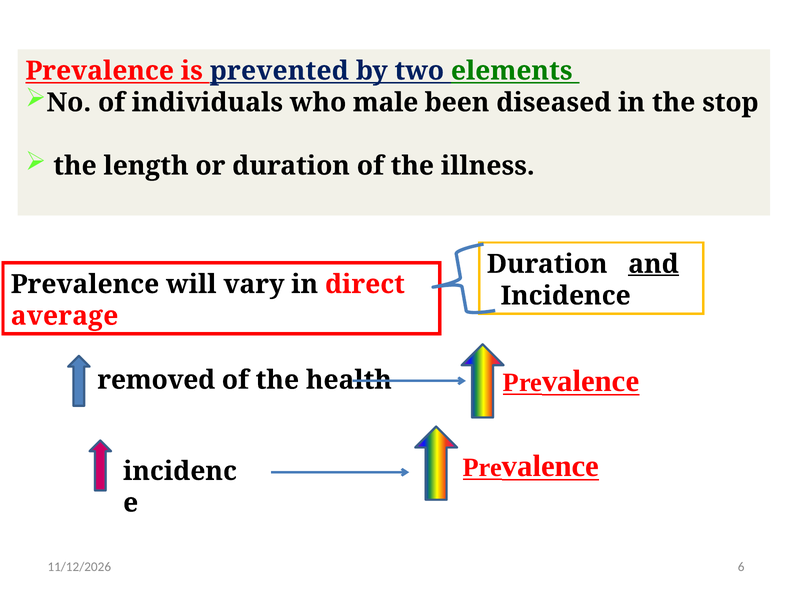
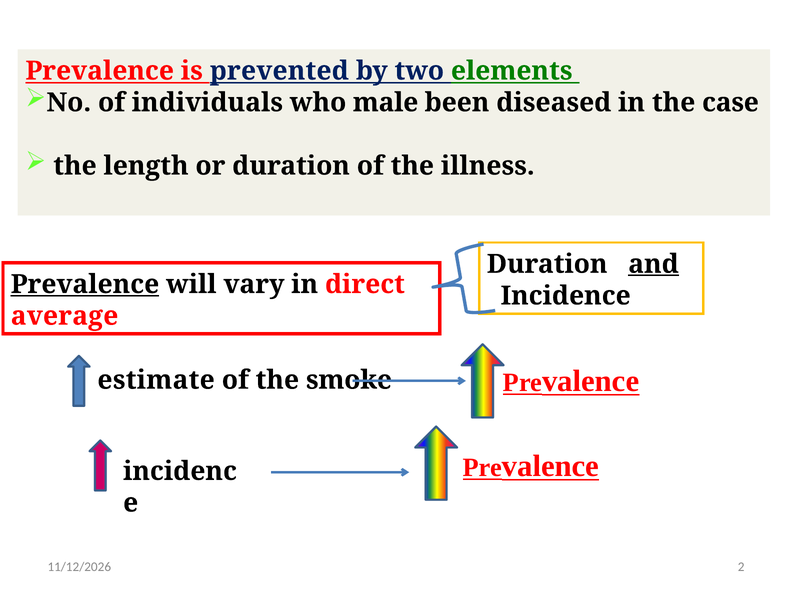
stop: stop -> case
Prevalence at (85, 284) underline: none -> present
removed: removed -> estimate
health: health -> smoke
6: 6 -> 2
